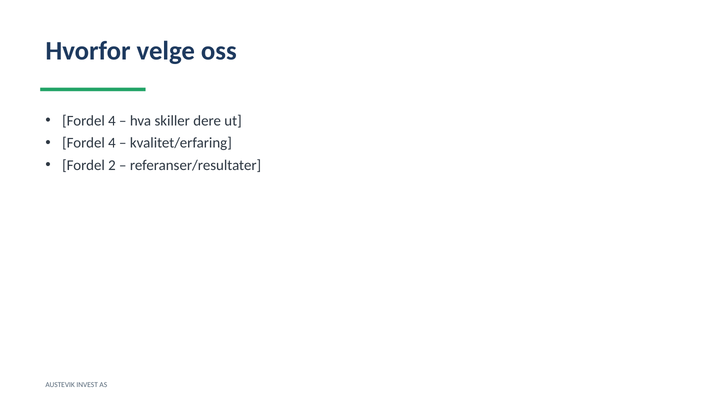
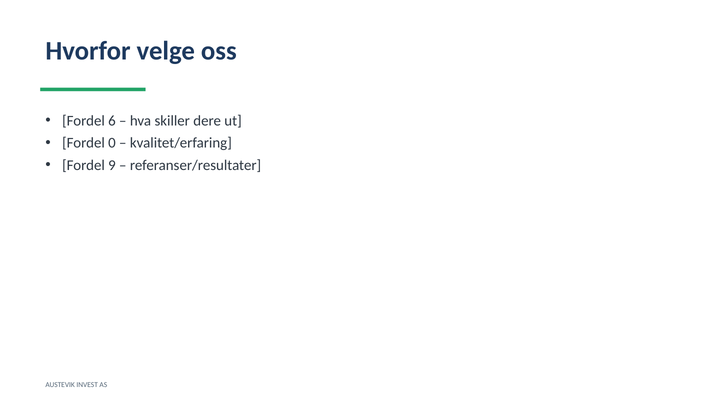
4 at (112, 121): 4 -> 6
4 at (112, 143): 4 -> 0
2: 2 -> 9
